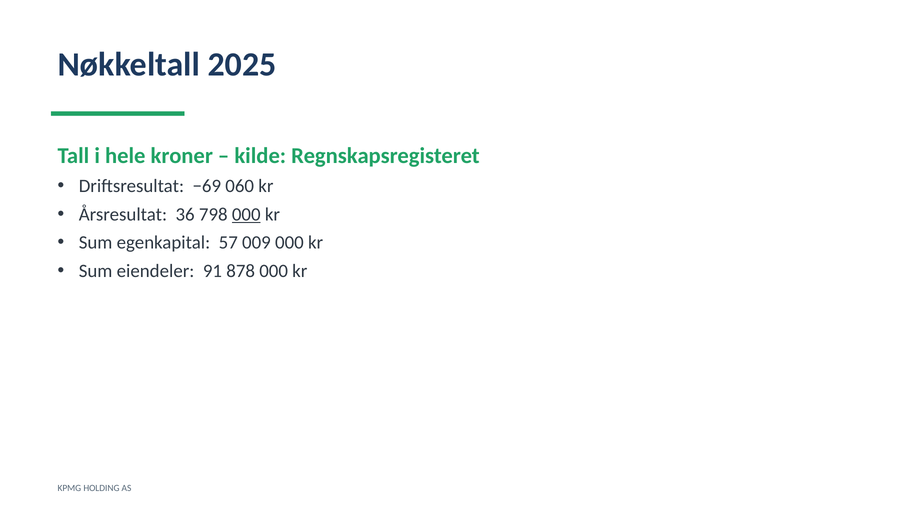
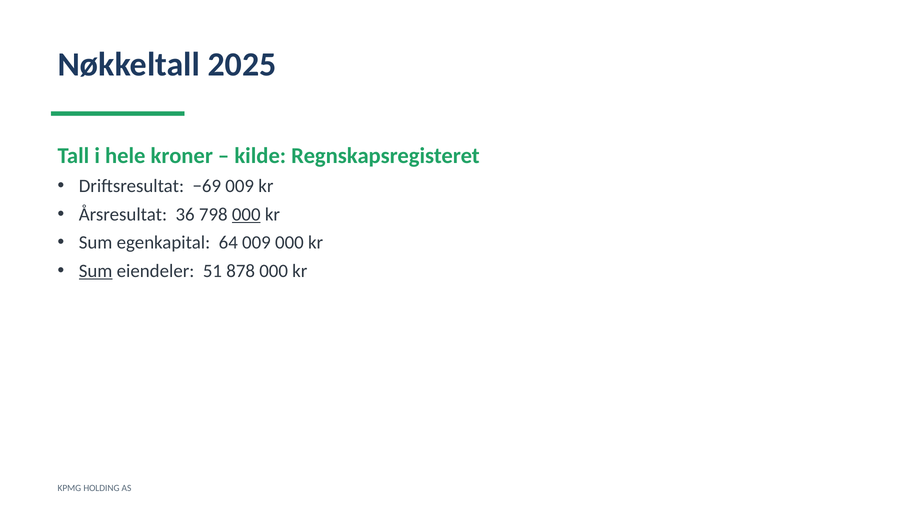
−69 060: 060 -> 009
57: 57 -> 64
Sum at (96, 271) underline: none -> present
91: 91 -> 51
